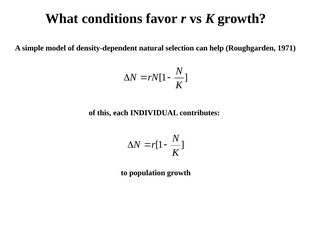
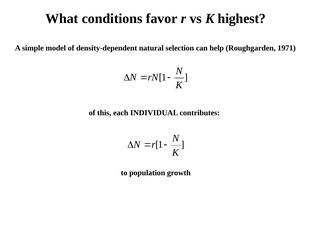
K growth: growth -> highest
